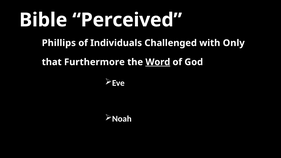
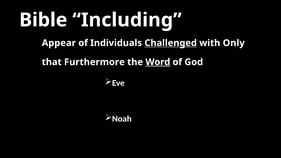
Perceived: Perceived -> Including
Phillips: Phillips -> Appear
Challenged underline: none -> present
